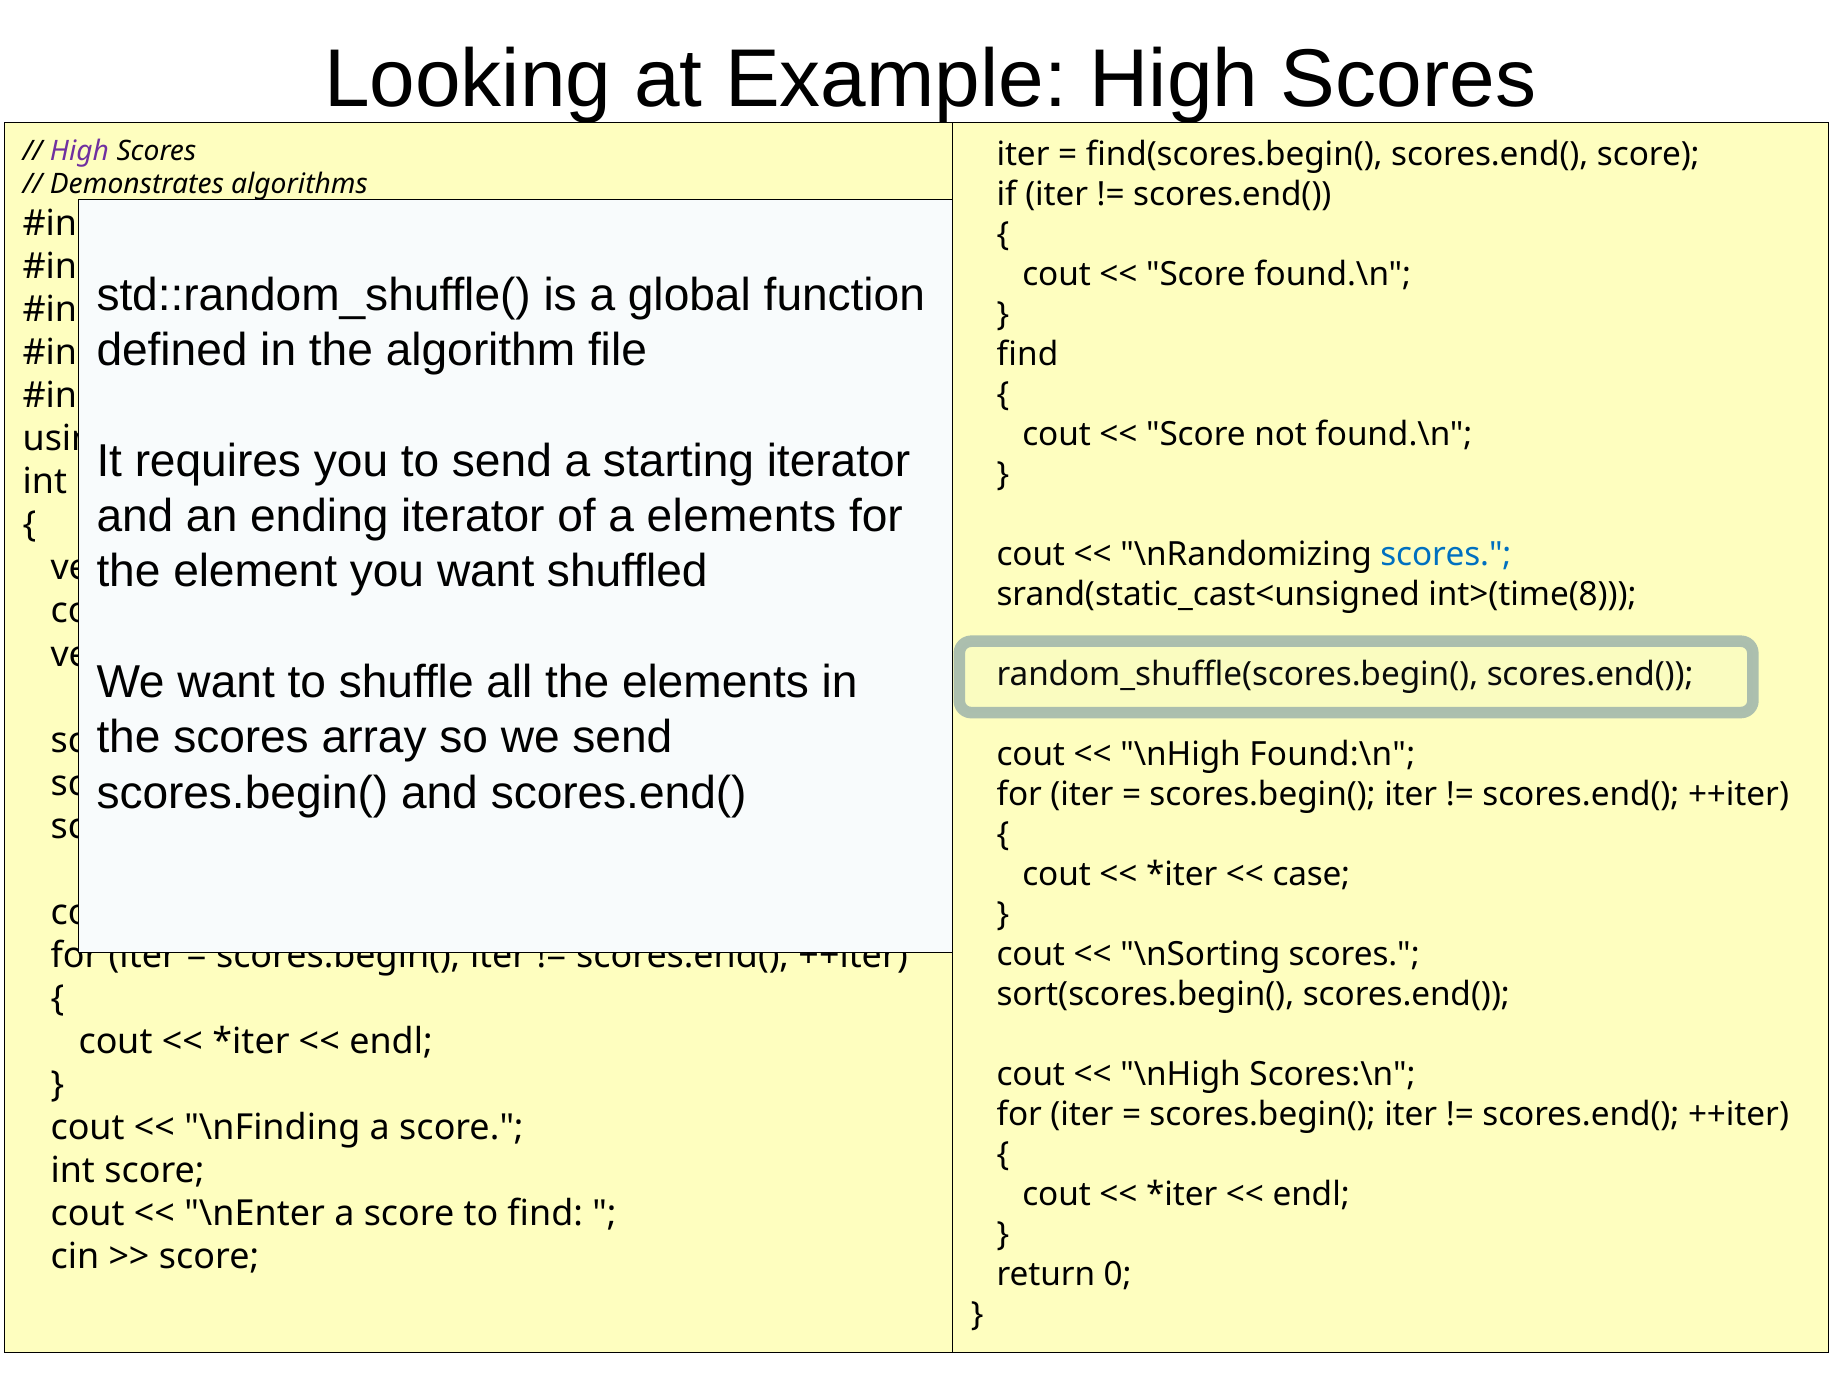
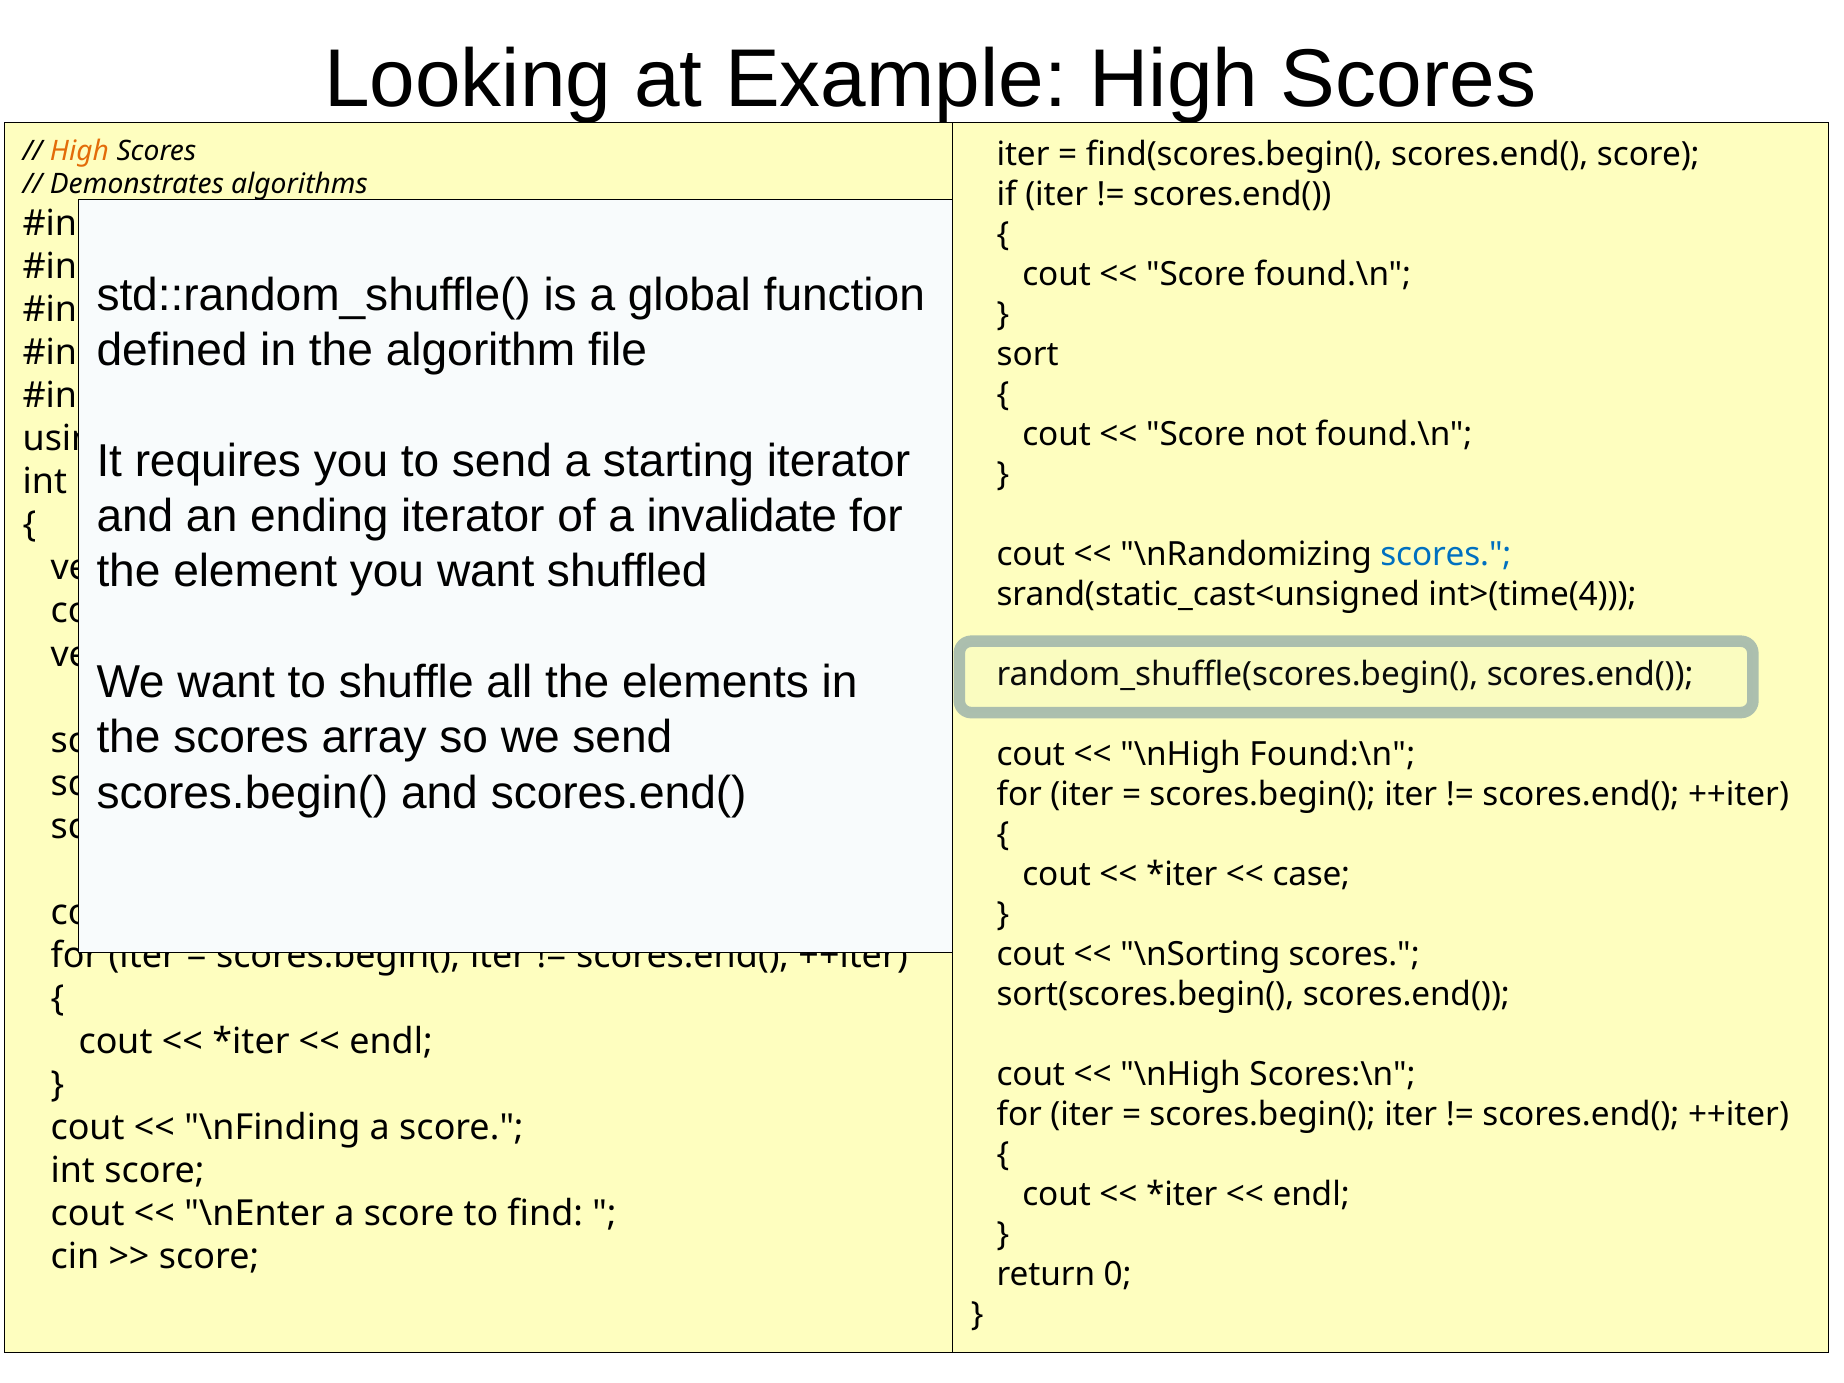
High at (79, 151) colour: purple -> orange
find at (1028, 354): find -> sort
a elements: elements -> invalidate
int>(time(8: int>(time(8 -> int>(time(4
